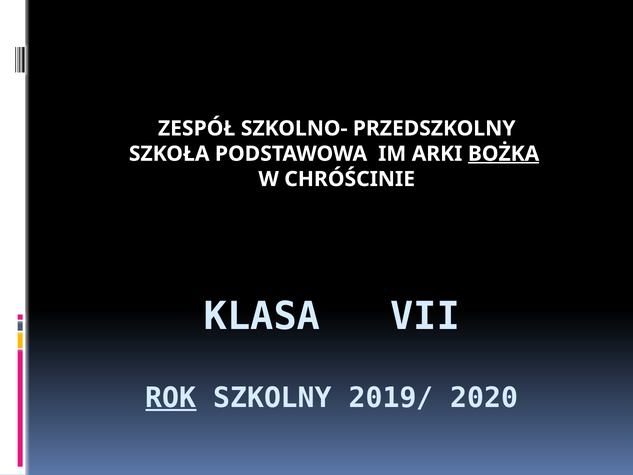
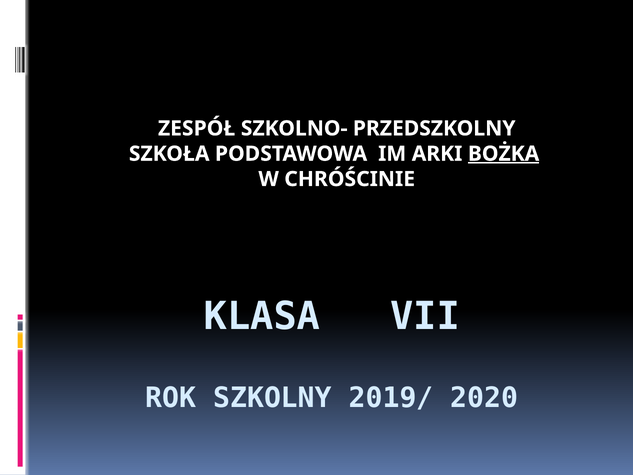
ROK underline: present -> none
